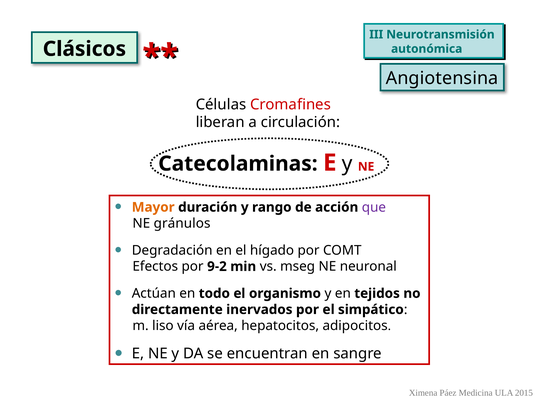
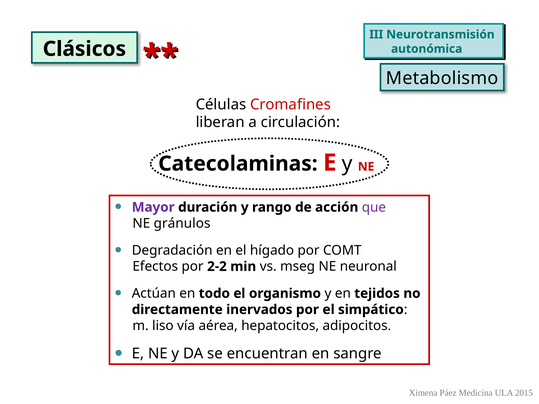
Angiotensina: Angiotensina -> Metabolismo
Mayor colour: orange -> purple
9-2: 9-2 -> 2-2
